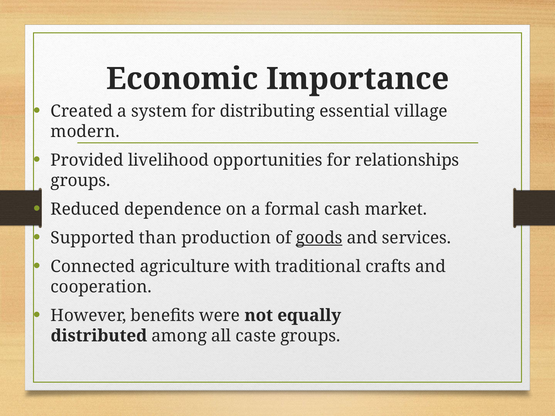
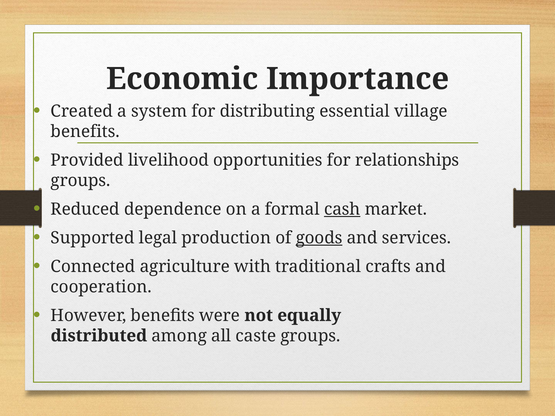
modern at (85, 132): modern -> benefits
cash underline: none -> present
than: than -> legal
